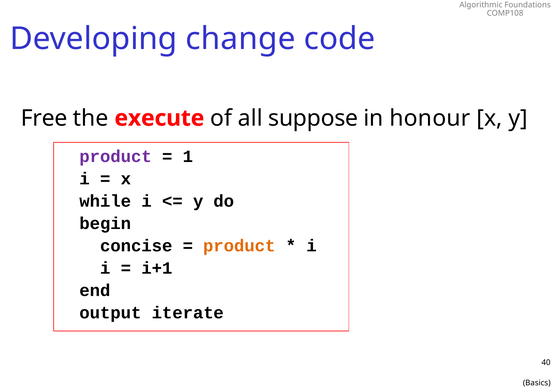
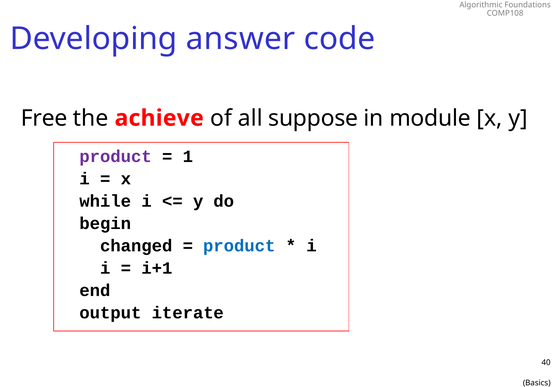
change: change -> answer
execute: execute -> achieve
honour: honour -> module
concise: concise -> changed
product at (239, 246) colour: orange -> blue
